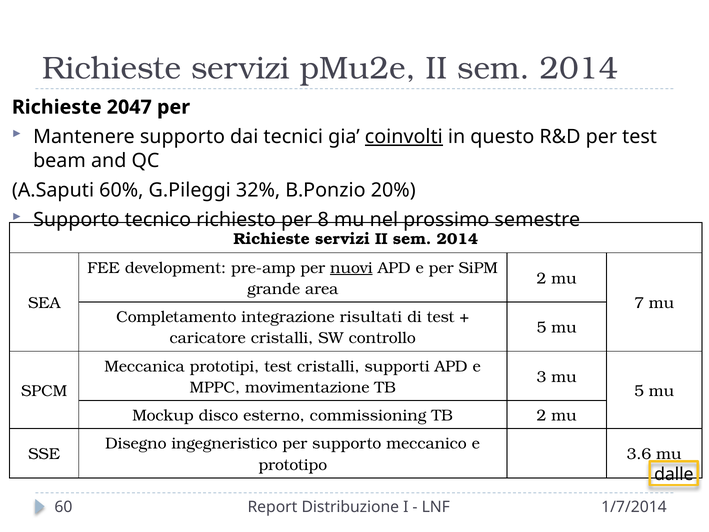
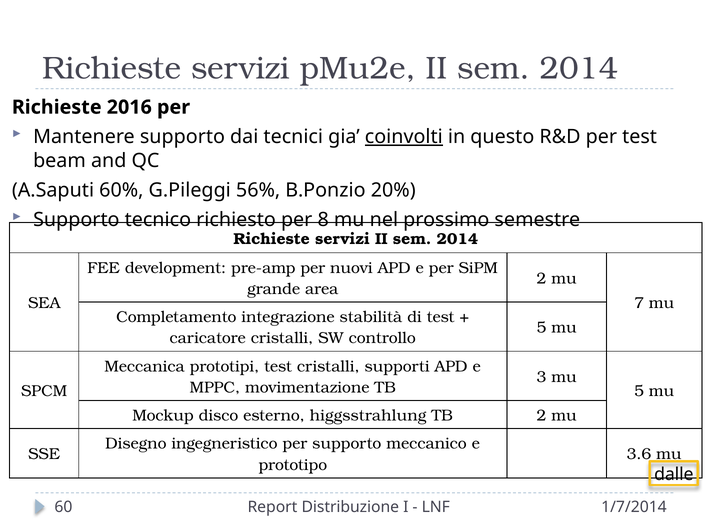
2047: 2047 -> 2016
32%: 32% -> 56%
nuovi underline: present -> none
risultati: risultati -> stabilità
commissioning: commissioning -> higgsstrahlung
